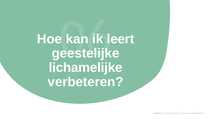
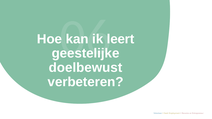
lichamelijke: lichamelijke -> doelbewust
